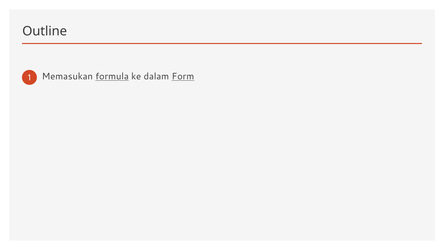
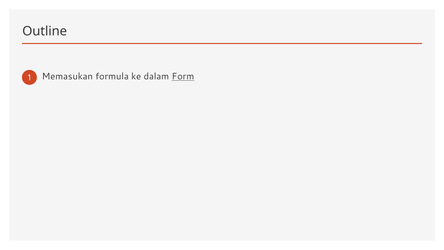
formula underline: present -> none
